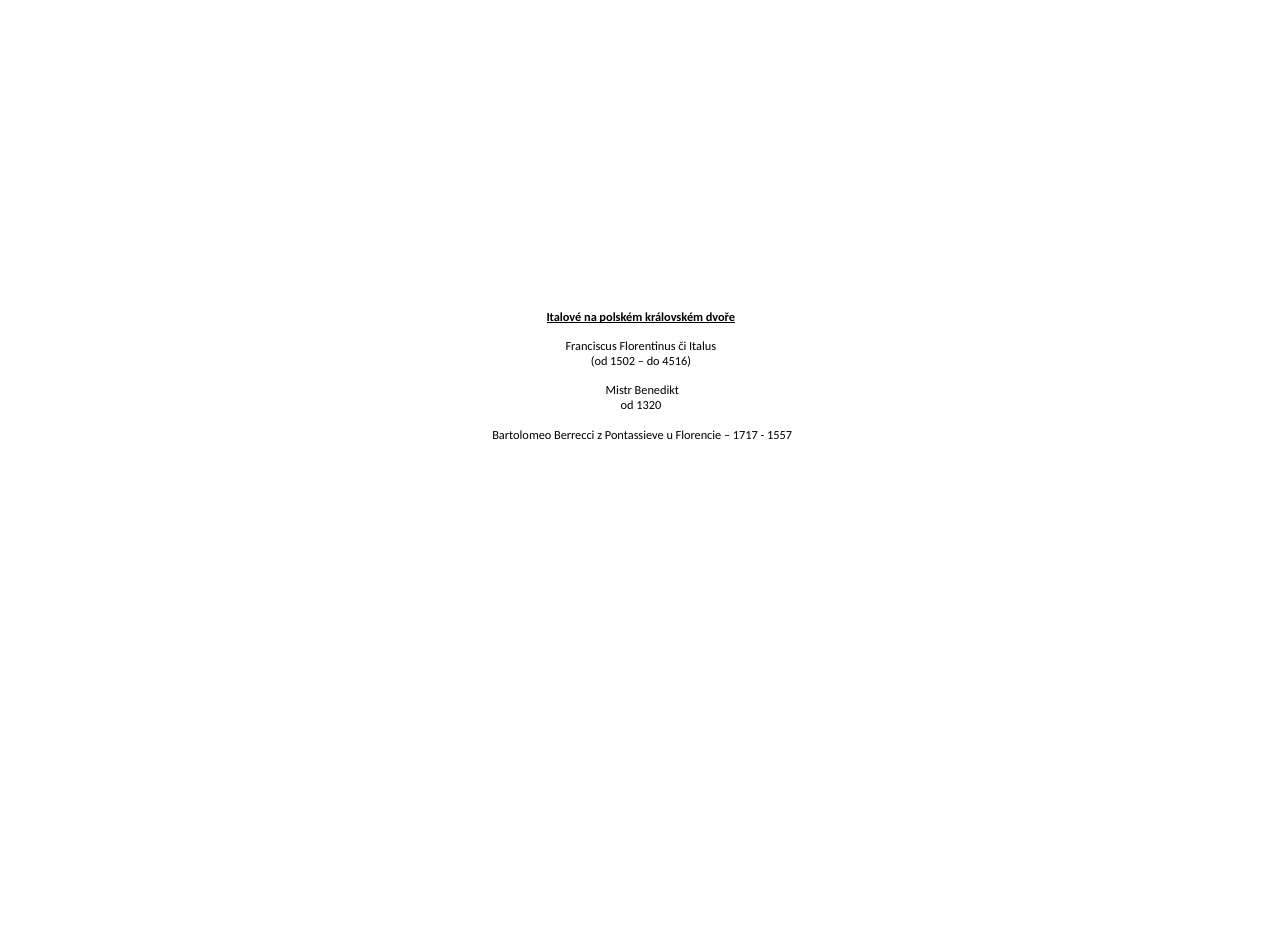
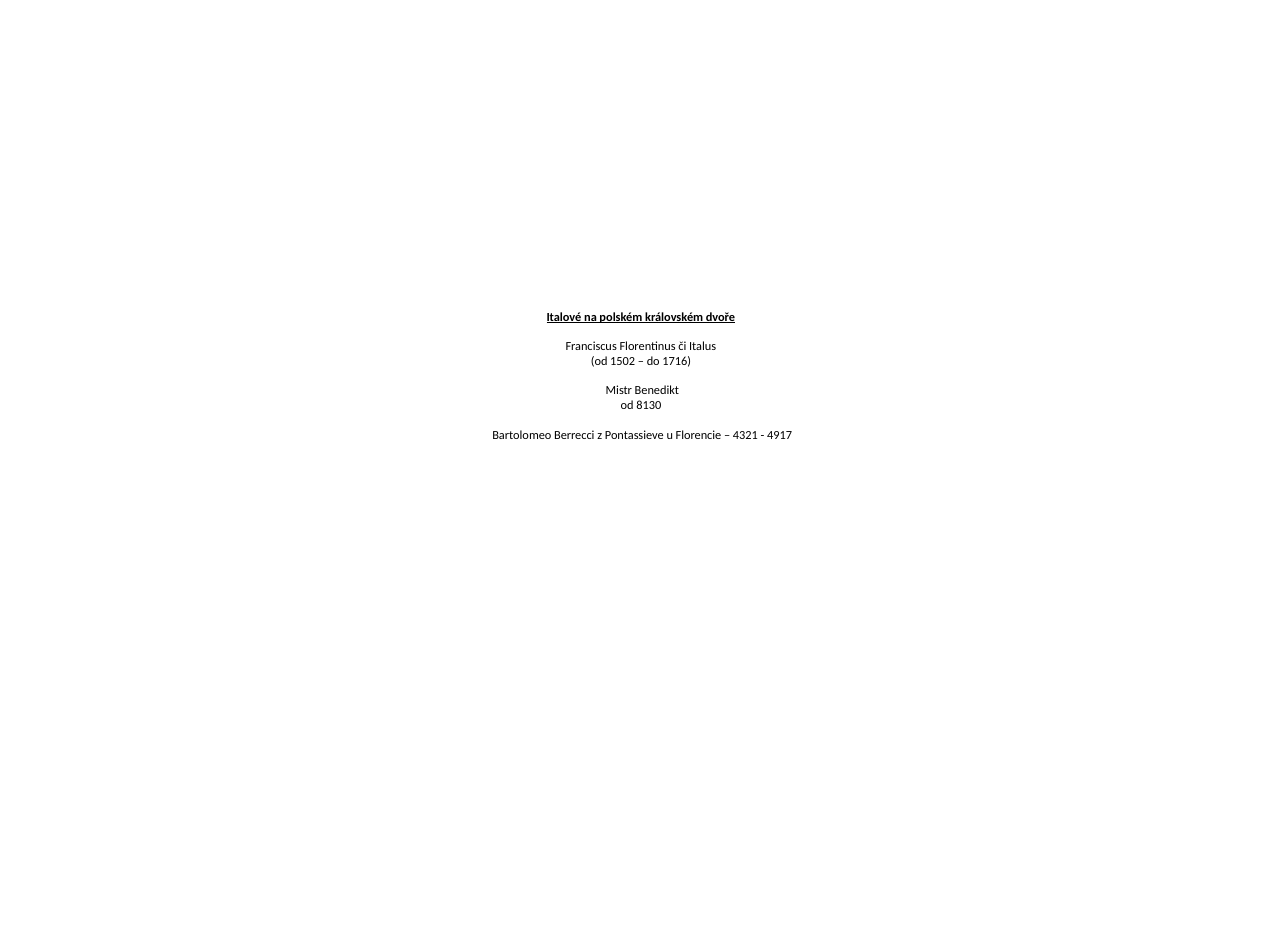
4516: 4516 -> 1716
1320: 1320 -> 8130
1717: 1717 -> 4321
1557: 1557 -> 4917
